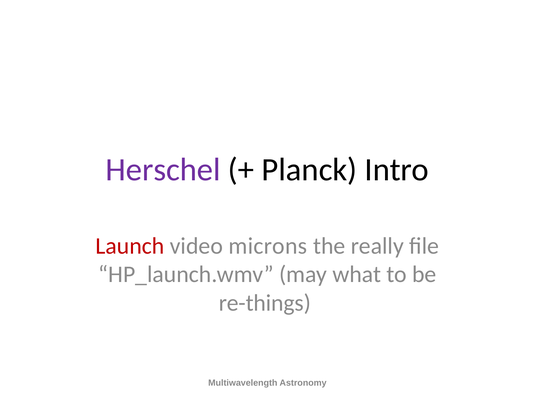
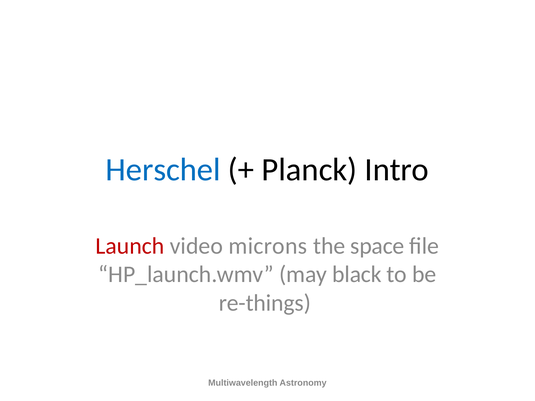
Herschel colour: purple -> blue
really: really -> space
what: what -> black
